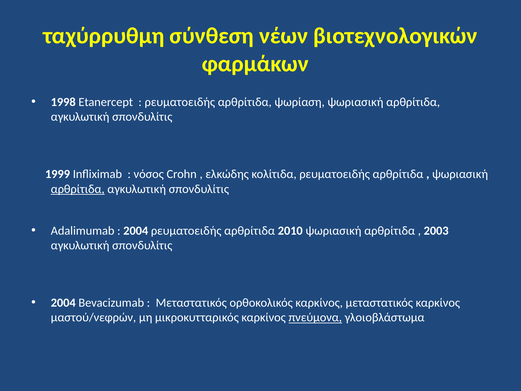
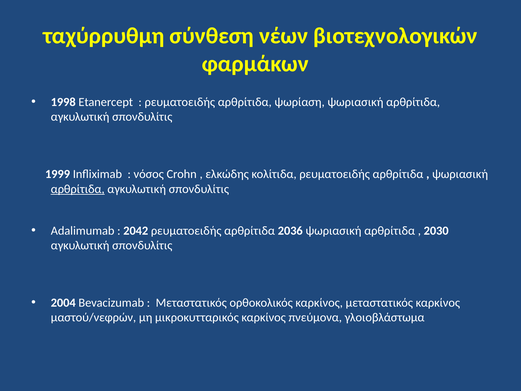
2004 at (136, 231): 2004 -> 2042
2010: 2010 -> 2036
2003: 2003 -> 2030
πνεύμονα underline: present -> none
